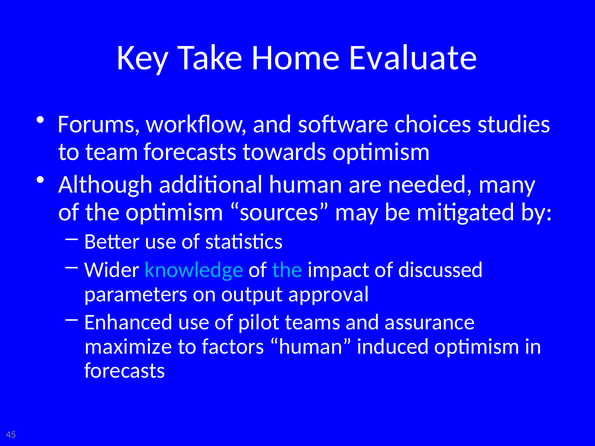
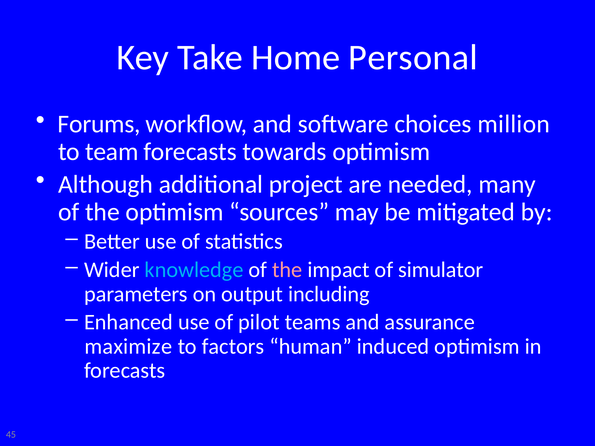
Evaluate: Evaluate -> Personal
studies: studies -> million
additional human: human -> project
the at (287, 270) colour: light blue -> pink
discussed: discussed -> simulator
approval: approval -> including
